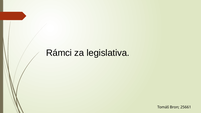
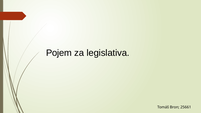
Rámci: Rámci -> Pojem
